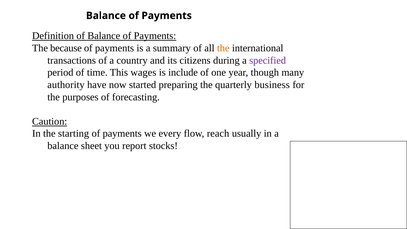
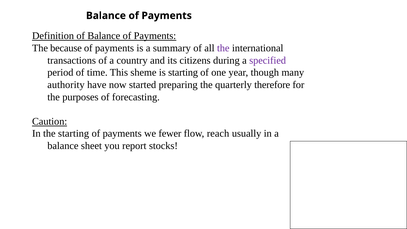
the at (223, 48) colour: orange -> purple
wages: wages -> sheme
is include: include -> starting
business: business -> therefore
every: every -> fewer
